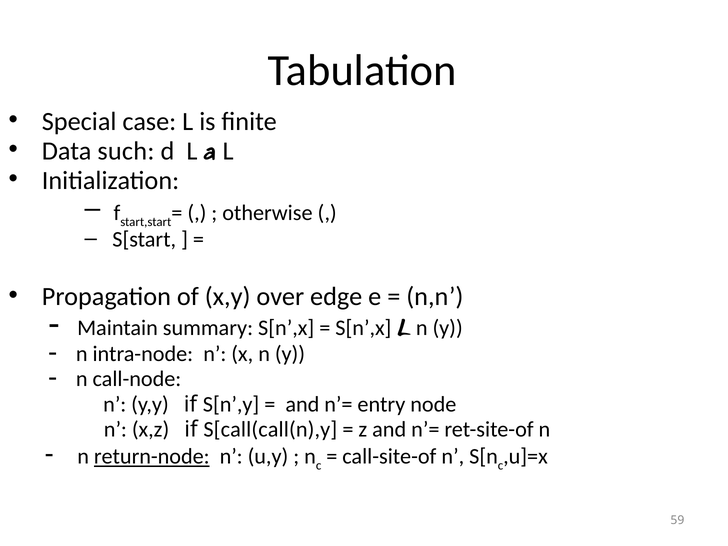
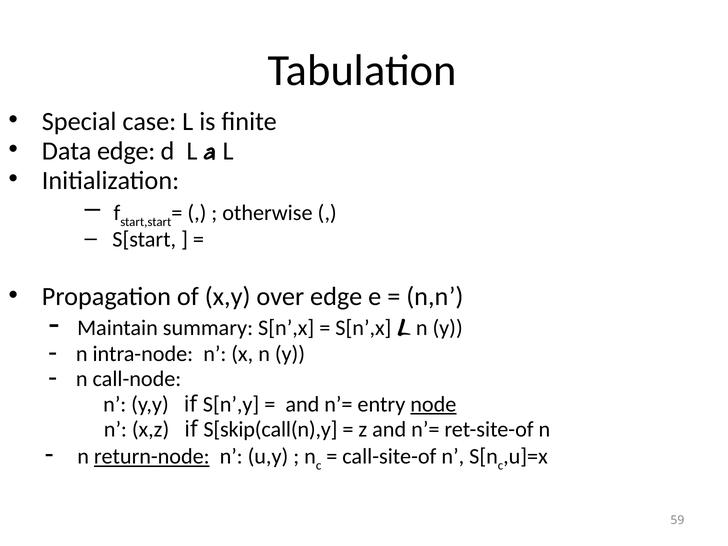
Data such: such -> edge
node underline: none -> present
S[call(call(n),y: S[call(call(n),y -> S[skip(call(n),y
